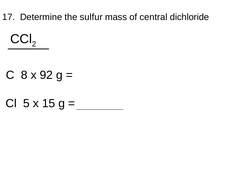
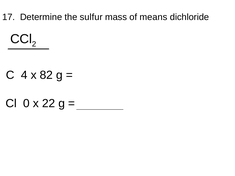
central: central -> means
8: 8 -> 4
92: 92 -> 82
5: 5 -> 0
15: 15 -> 22
